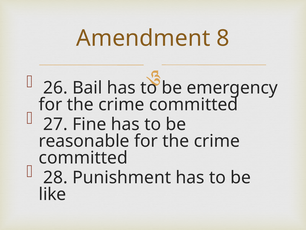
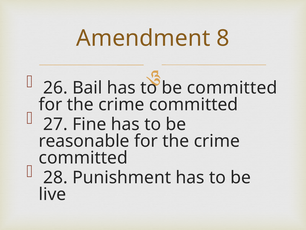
be emergency: emergency -> committed
like: like -> live
